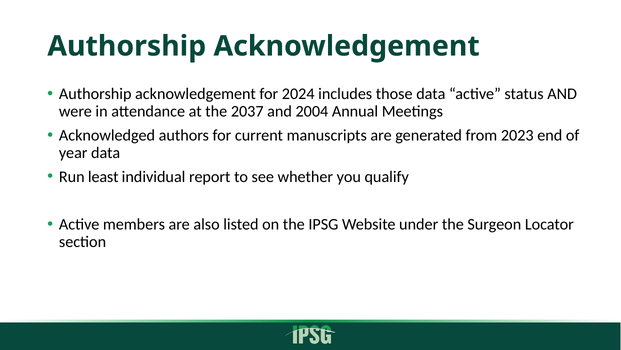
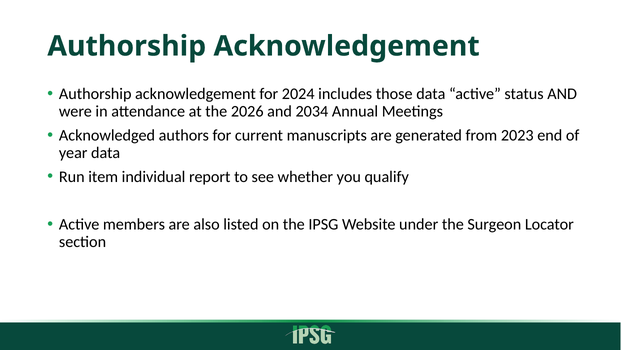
2037: 2037 -> 2026
2004: 2004 -> 2034
least: least -> item
